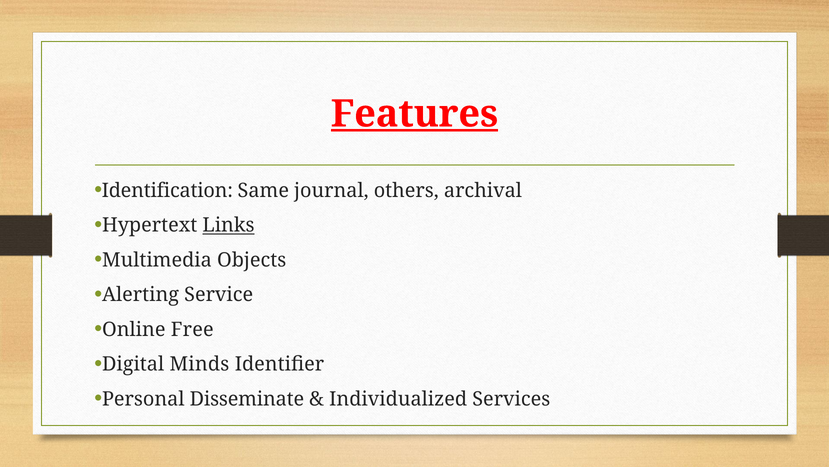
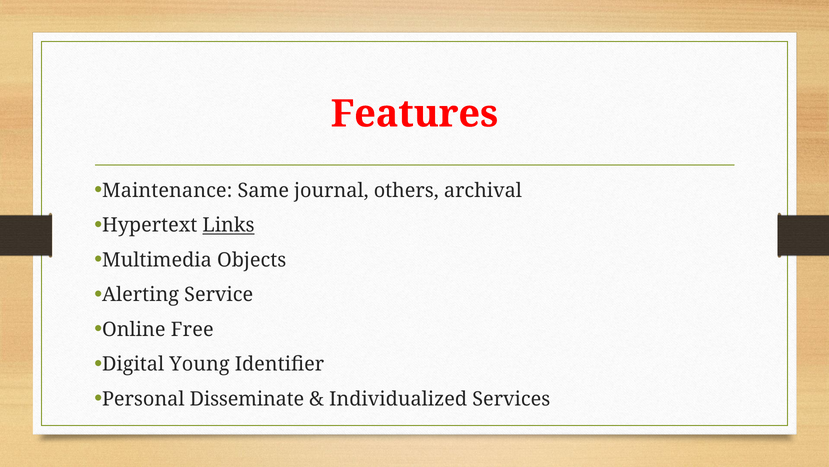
Features underline: present -> none
Identification: Identification -> Maintenance
Minds: Minds -> Young
